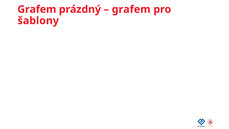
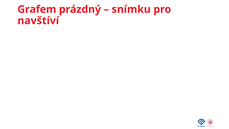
grafem at (131, 9): grafem -> snímku
šablony: šablony -> navštíví
